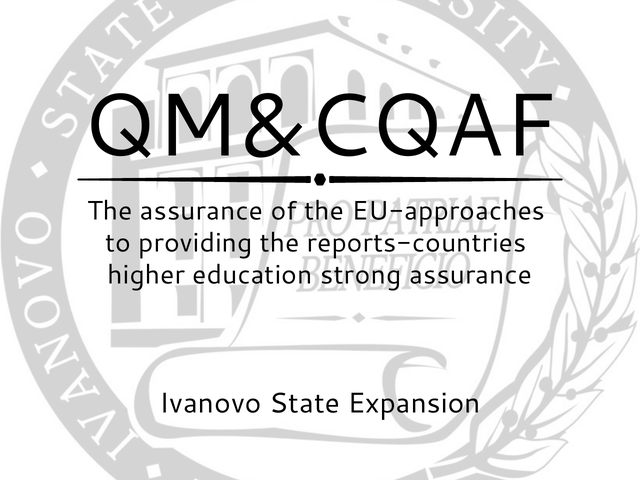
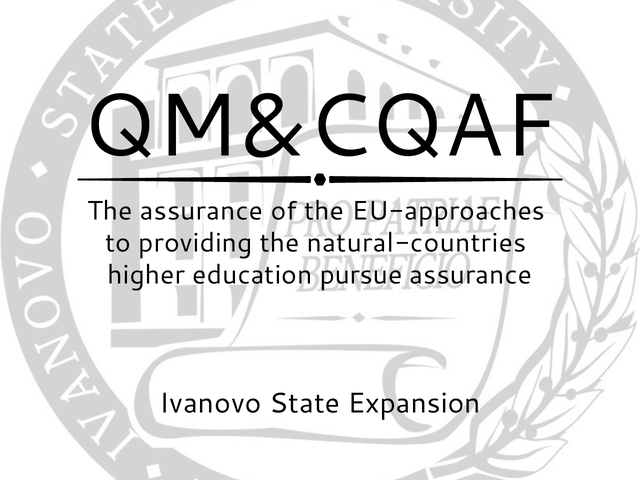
reports-countries: reports-countries -> natural-countries
strong: strong -> pursue
